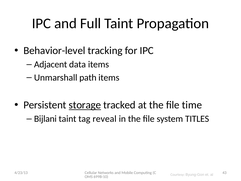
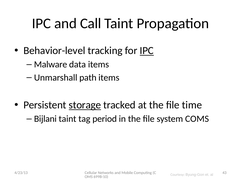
Full: Full -> Call
IPC at (147, 51) underline: none -> present
Adjacent: Adjacent -> Malware
reveal: reveal -> period
TITLES: TITLES -> COMS
